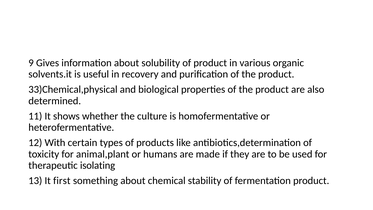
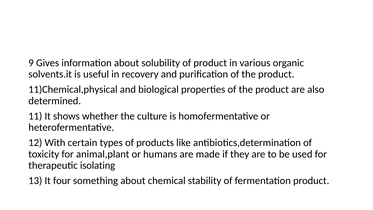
33)Chemical,physical: 33)Chemical,physical -> 11)Chemical,physical
first: first -> four
